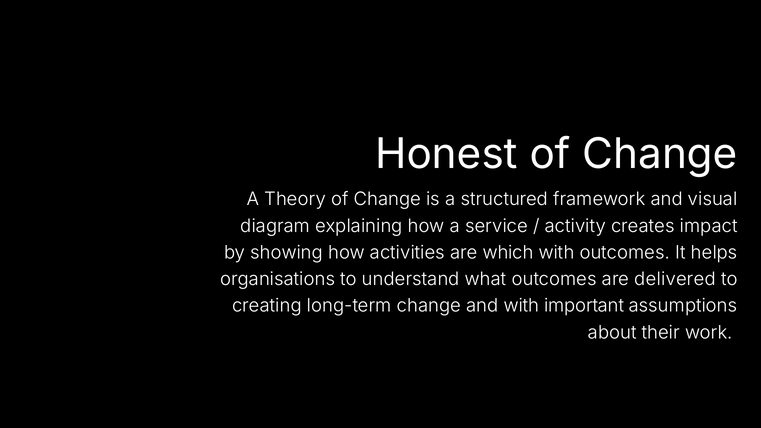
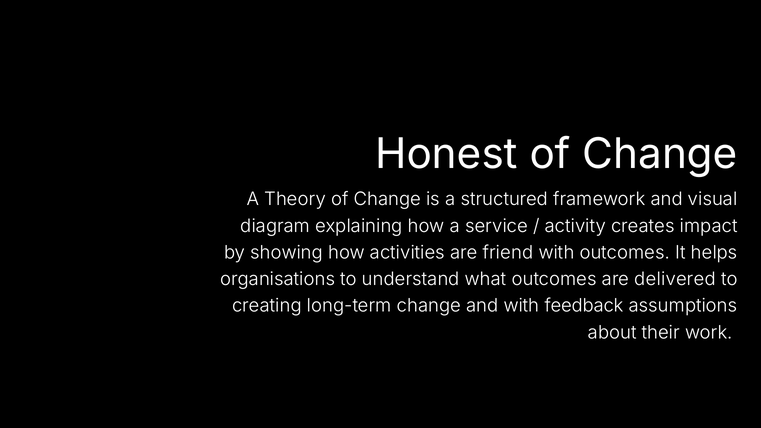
which: which -> friend
important: important -> feedback
